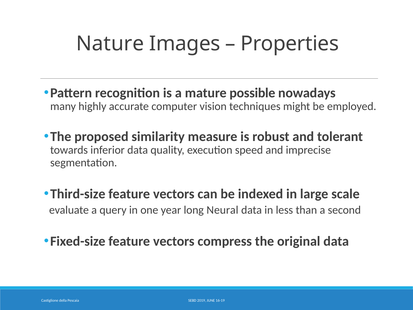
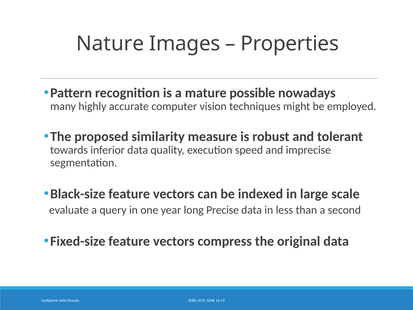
Third-size: Third-size -> Black-size
Neural: Neural -> Precise
